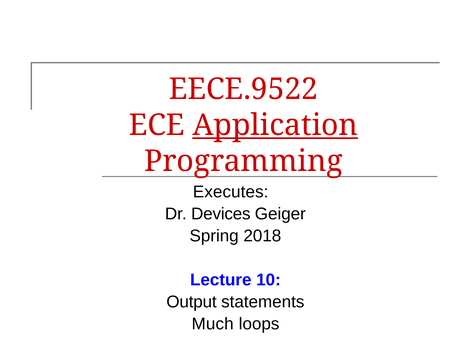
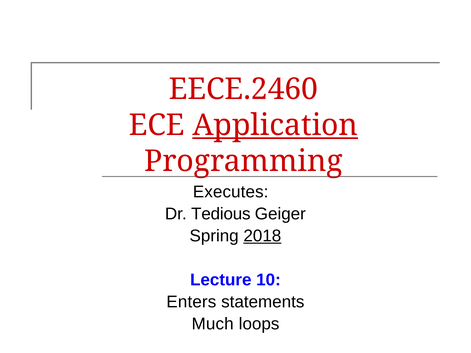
EECE.9522: EECE.9522 -> EECE.2460
Devices: Devices -> Tedious
2018 underline: none -> present
Output: Output -> Enters
